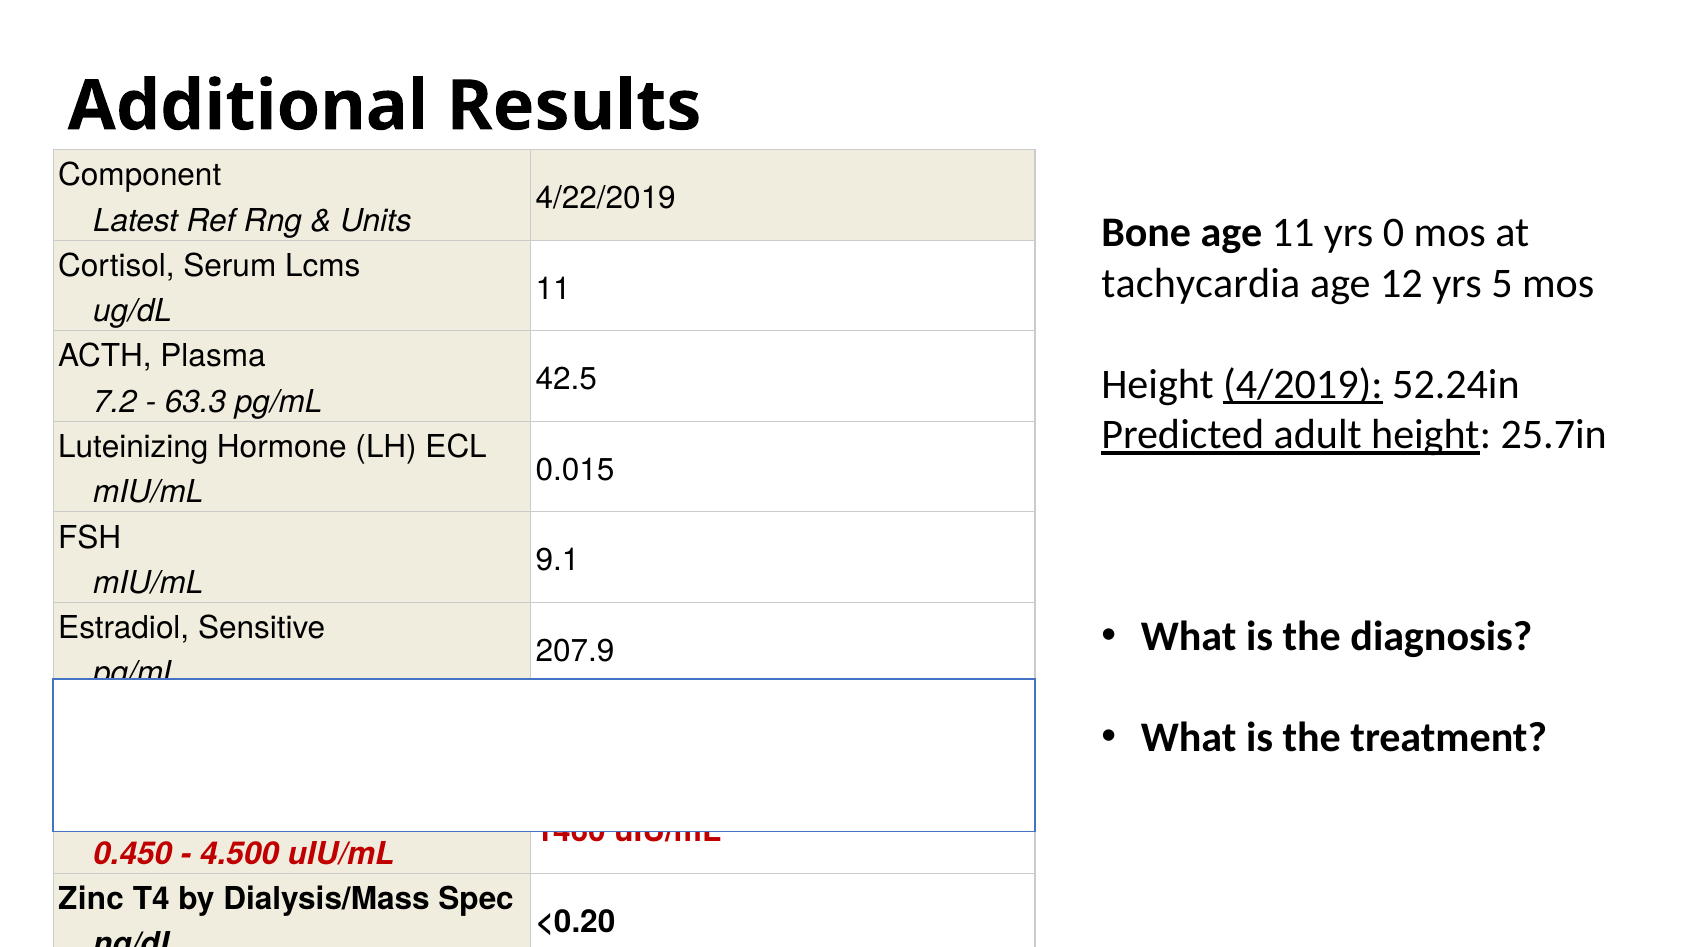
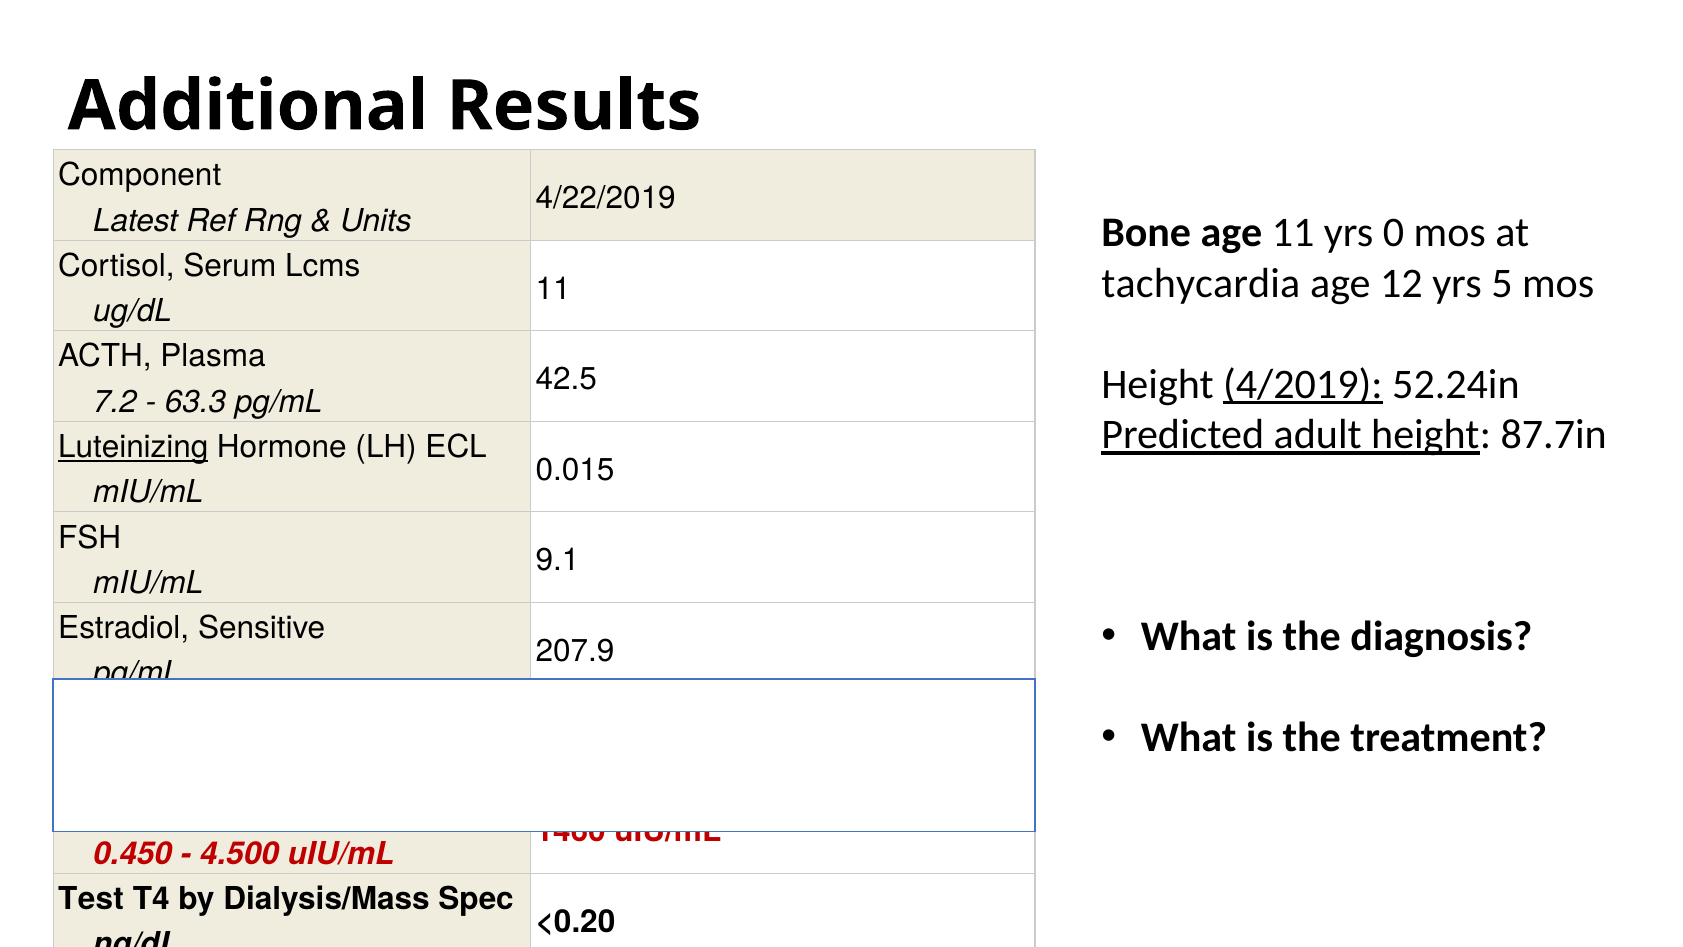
25.7in: 25.7in -> 87.7in
Luteinizing underline: none -> present
Zinc: Zinc -> Test
